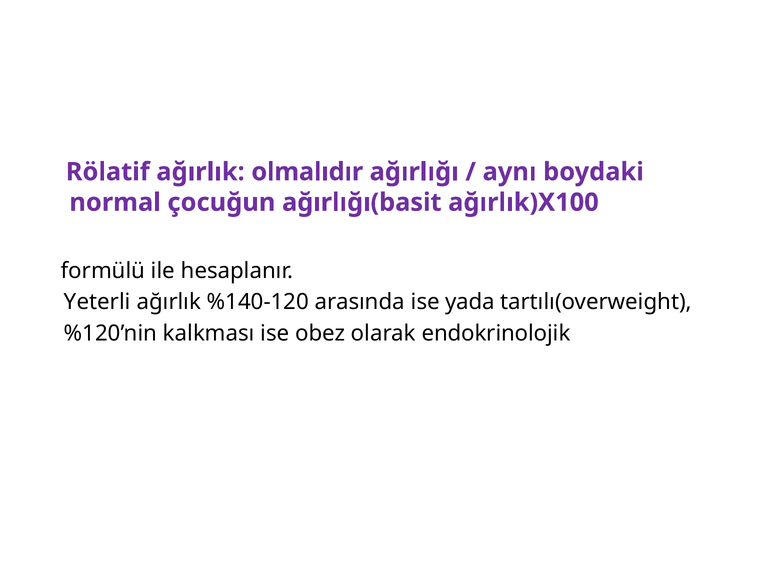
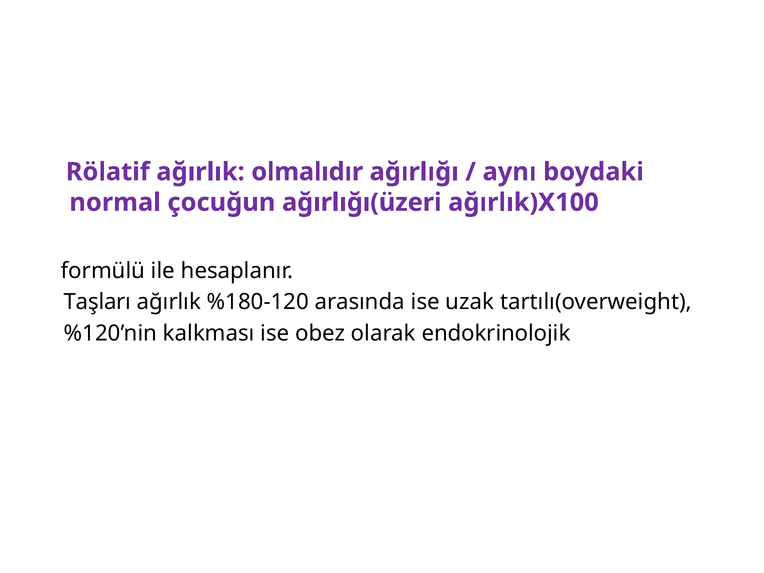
ağırlığı(basit: ağırlığı(basit -> ağırlığı(üzeri
Yeterli: Yeterli -> Taşları
%140-120: %140-120 -> %180-120
yada: yada -> uzak
